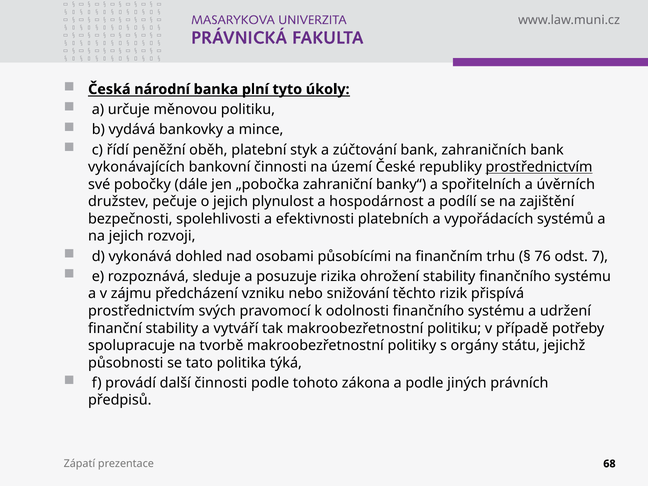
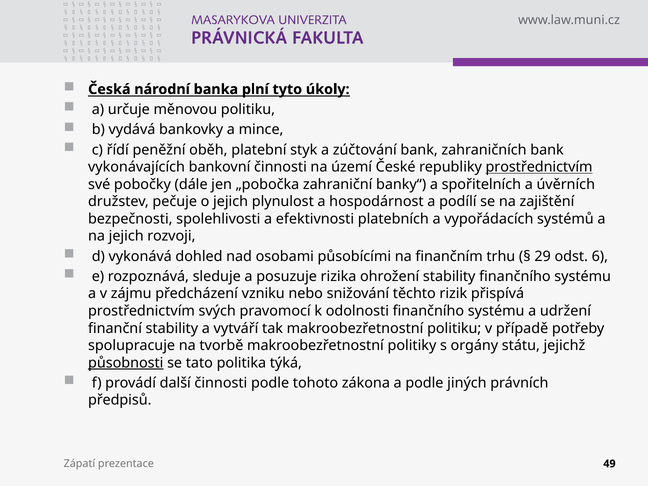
76: 76 -> 29
7: 7 -> 6
působnosti underline: none -> present
68: 68 -> 49
